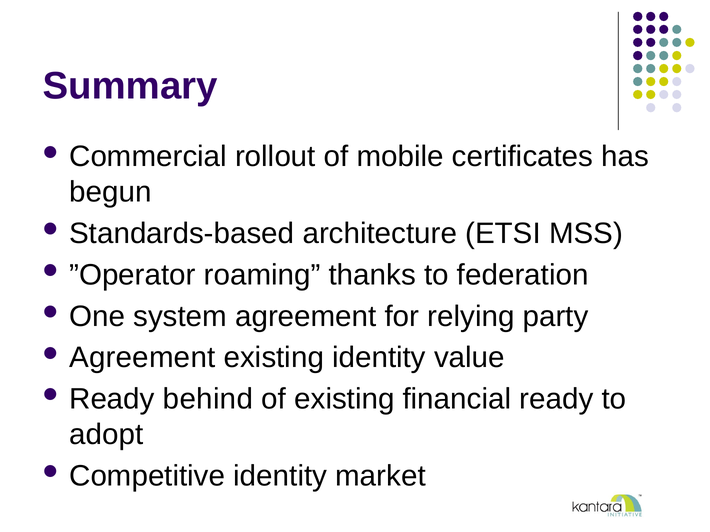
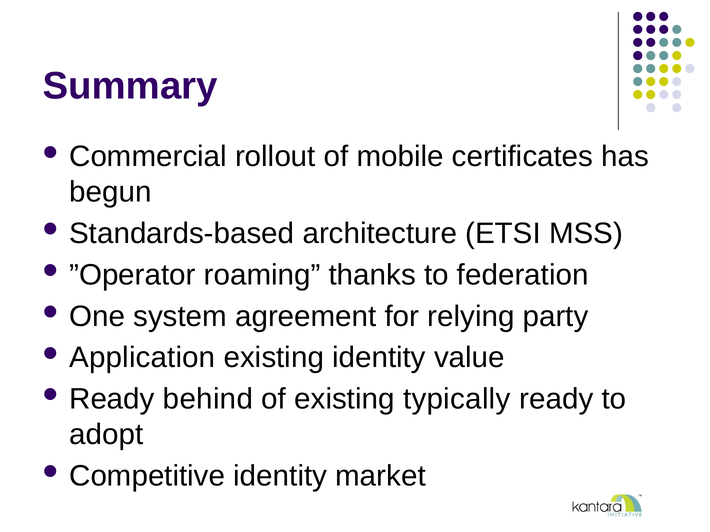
Agreement at (142, 358): Agreement -> Application
financial: financial -> typically
